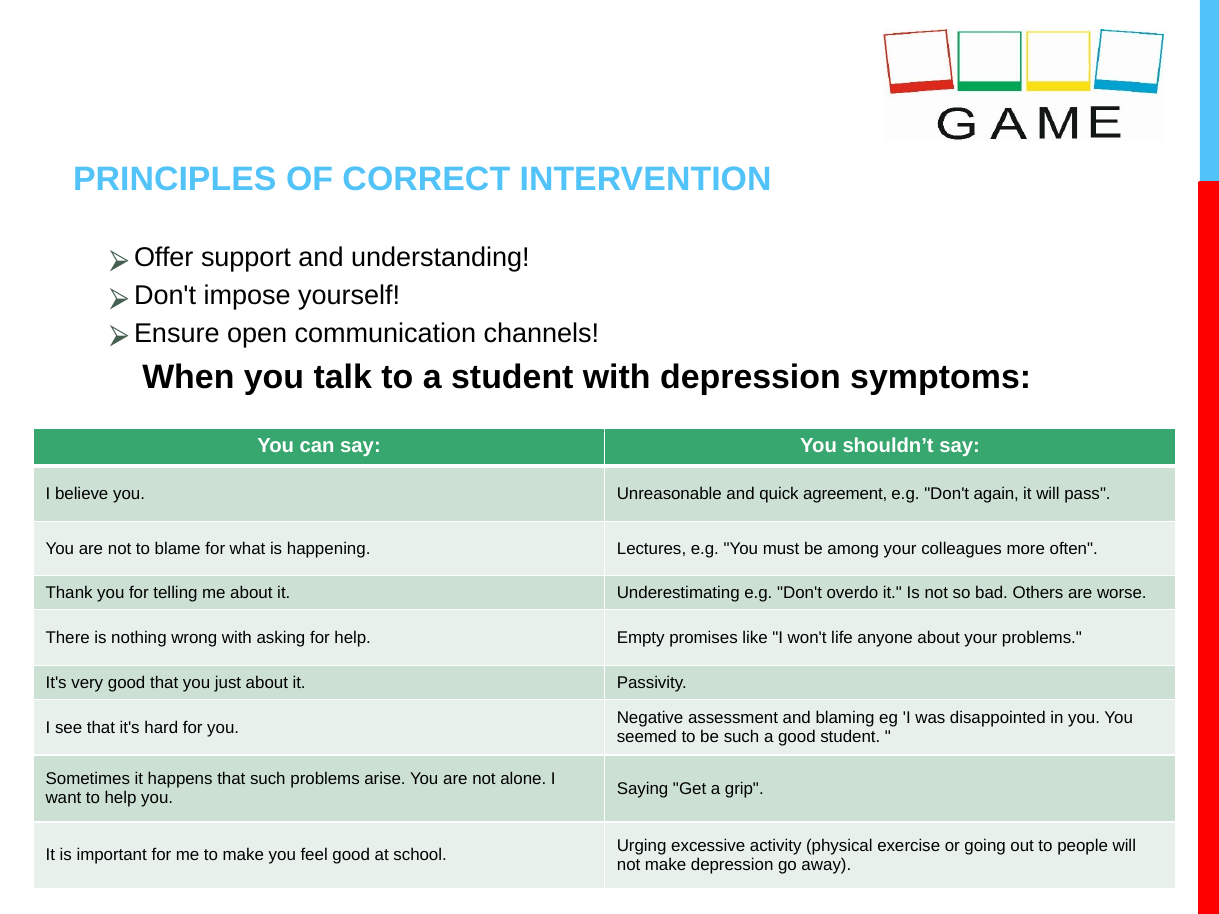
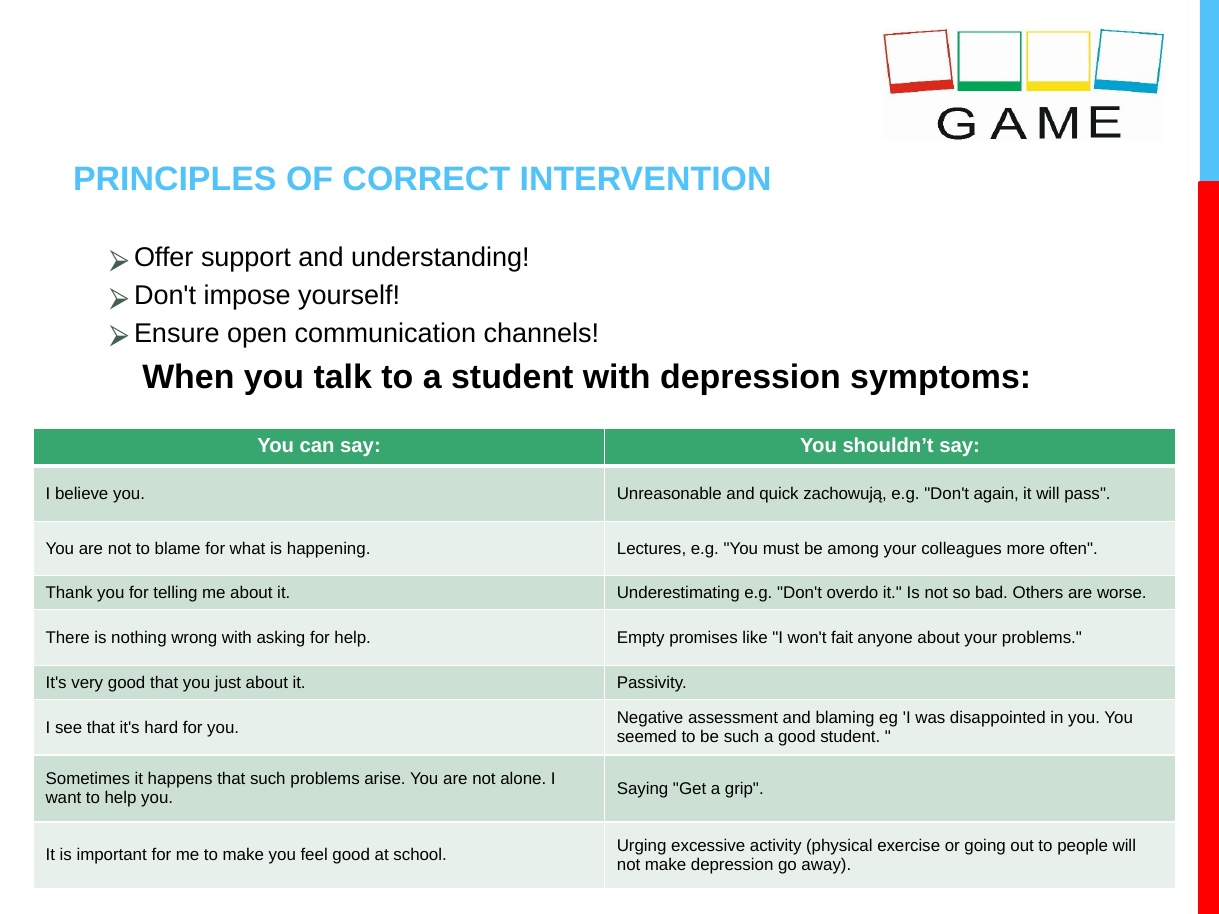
agreement: agreement -> zachowują
life: life -> fait
